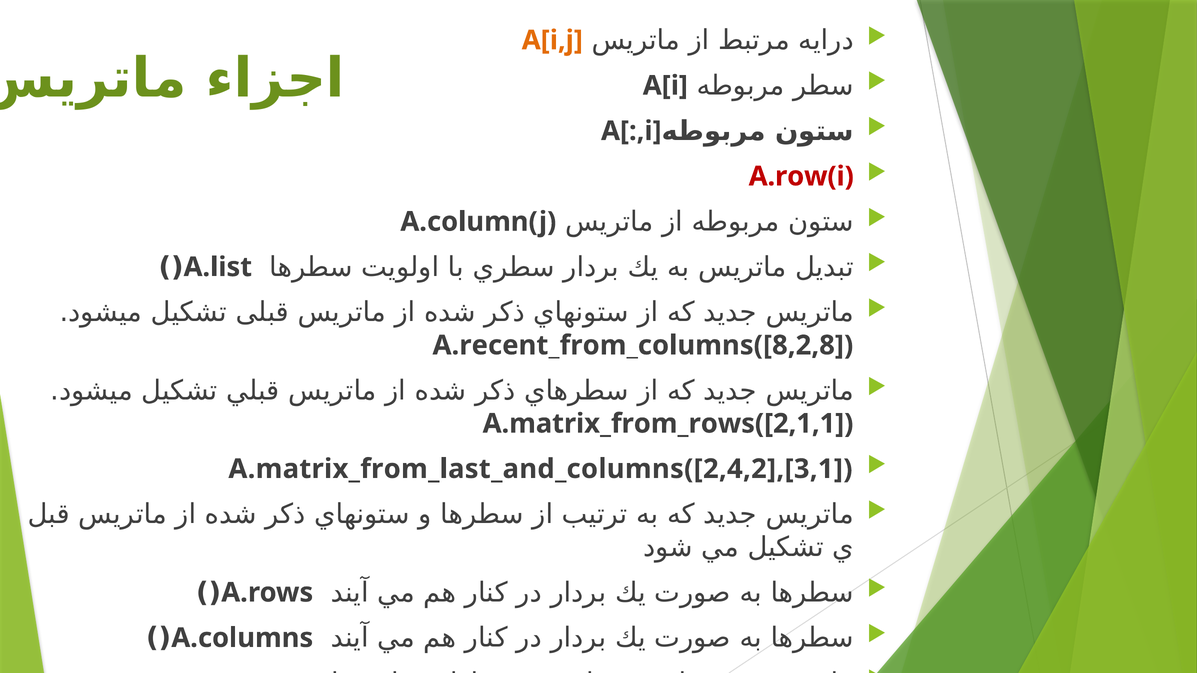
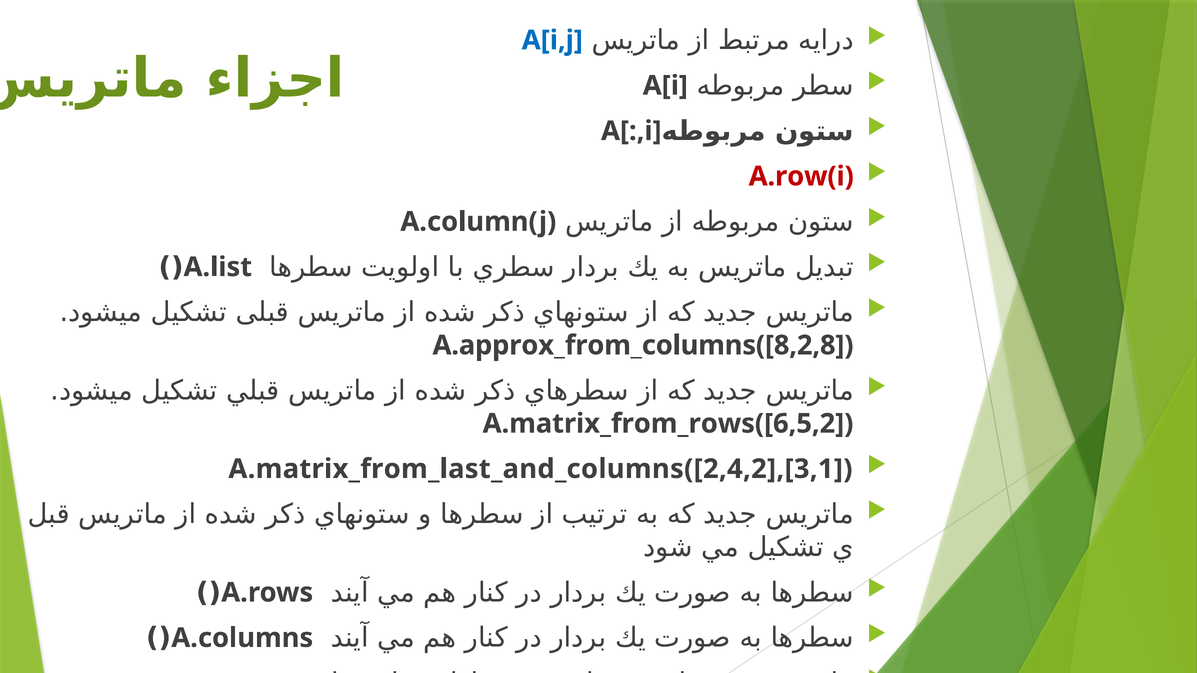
A[i,j colour: orange -> blue
A.recent_from_columns([8,2,8: A.recent_from_columns([8,2,8 -> A.approx_from_columns([8,2,8
A.matrix_from_rows([2,1,1: A.matrix_from_rows([2,1,1 -> A.matrix_from_rows([6,5,2
